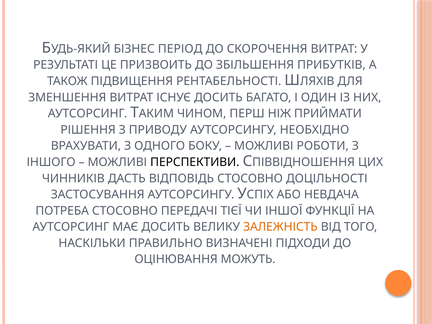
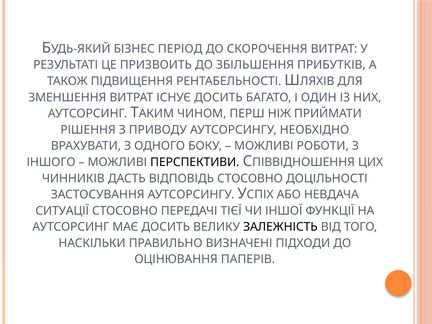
ПОТРЕБА: ПОТРЕБА -> СИТУАЦІЇ
ЗАЛЕЖНІСТЬ colour: orange -> black
МОЖУТЬ: МОЖУТЬ -> ПАПЕРІВ
